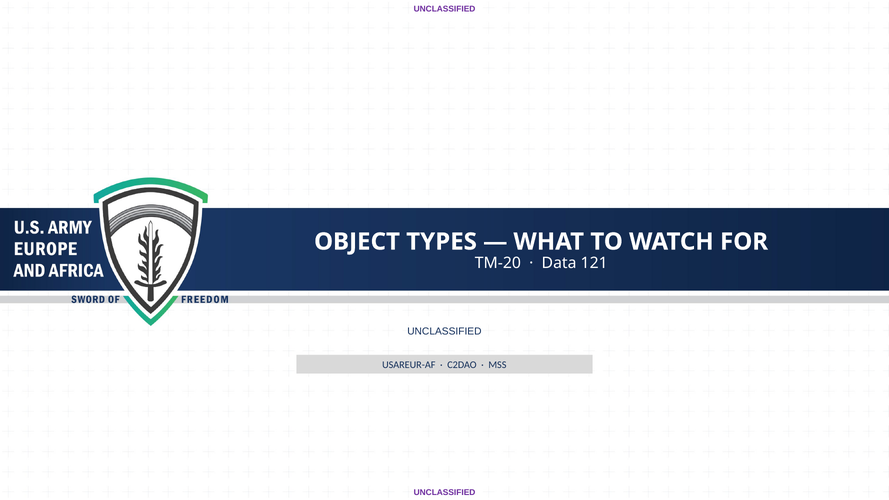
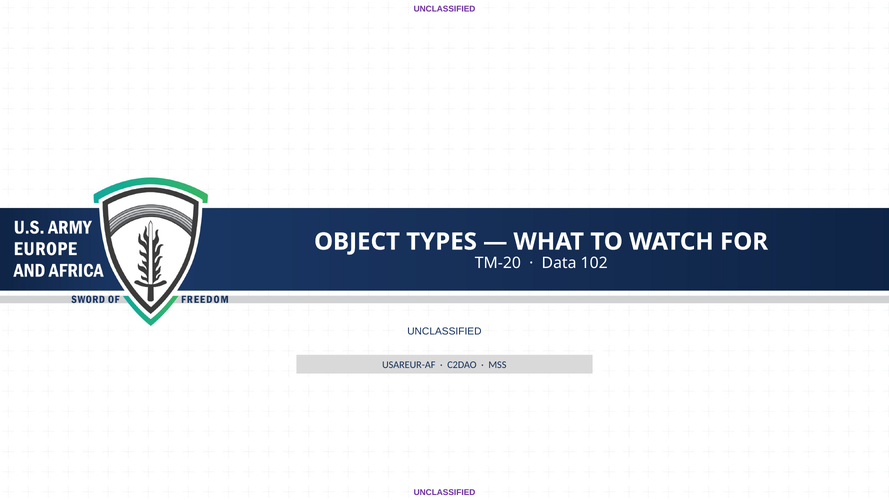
121: 121 -> 102
